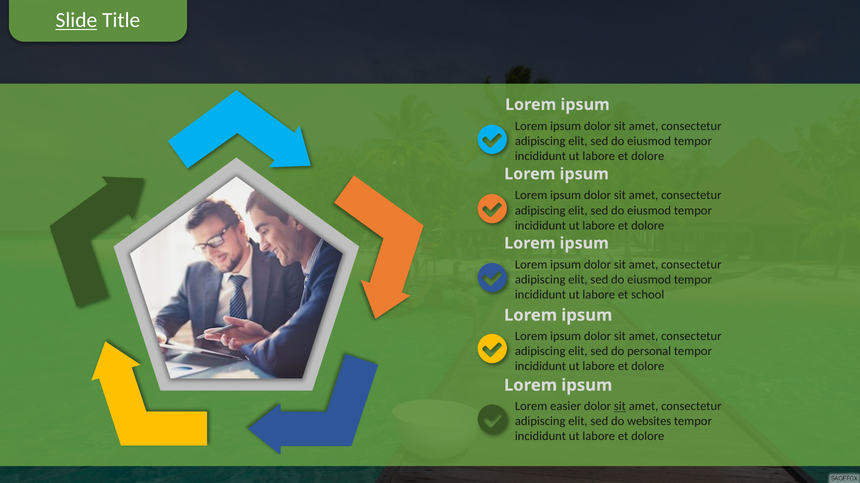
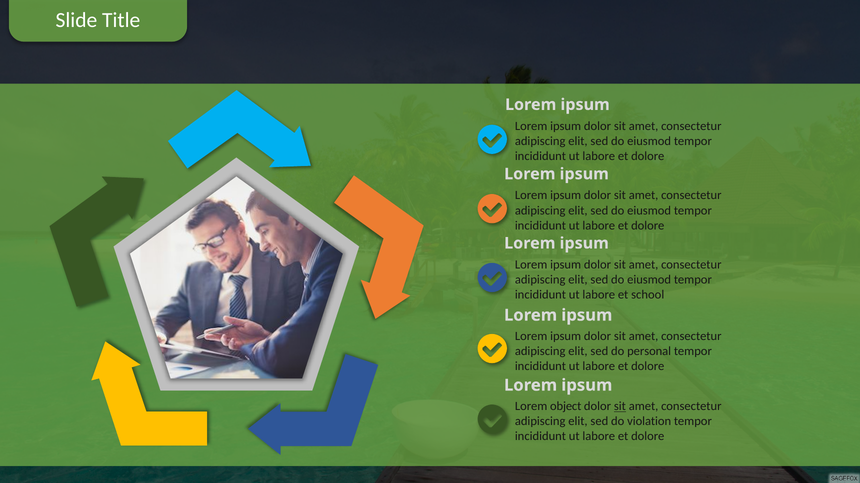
Slide underline: present -> none
easier: easier -> object
websites: websites -> violation
